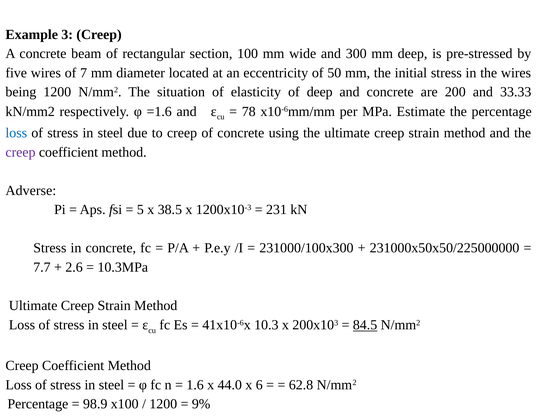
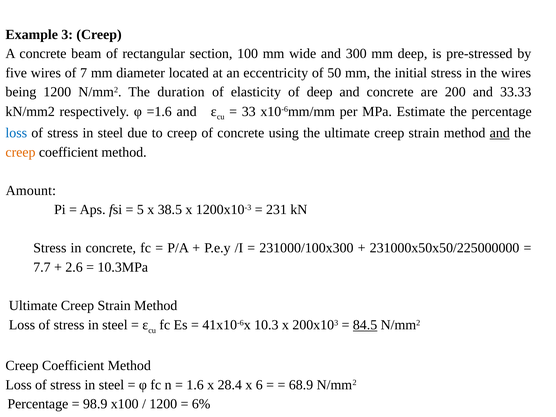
situation: situation -> duration
78: 78 -> 33
and at (500, 133) underline: none -> present
creep at (20, 152) colour: purple -> orange
Adverse: Adverse -> Amount
44.0: 44.0 -> 28.4
62.8: 62.8 -> 68.9
9%: 9% -> 6%
